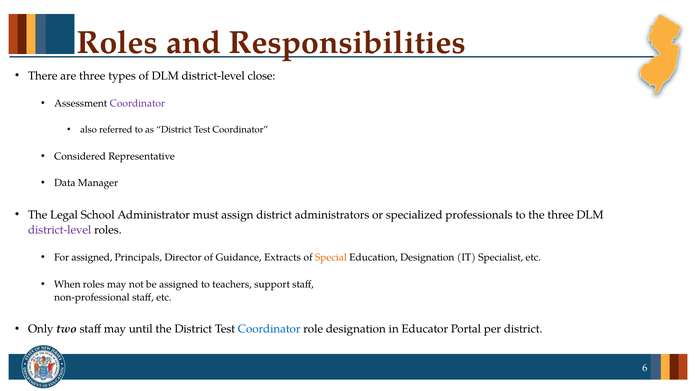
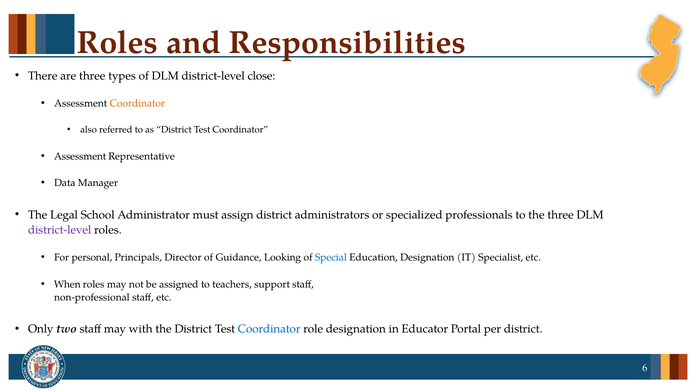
Coordinator at (137, 103) colour: purple -> orange
Considered at (80, 156): Considered -> Assessment
For assigned: assigned -> personal
Extracts: Extracts -> Looking
Special colour: orange -> blue
until: until -> with
